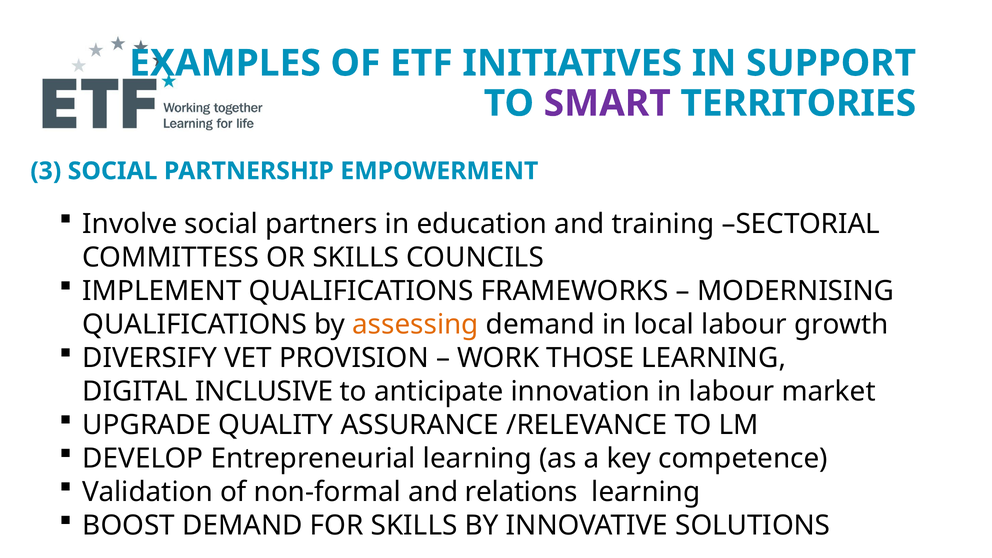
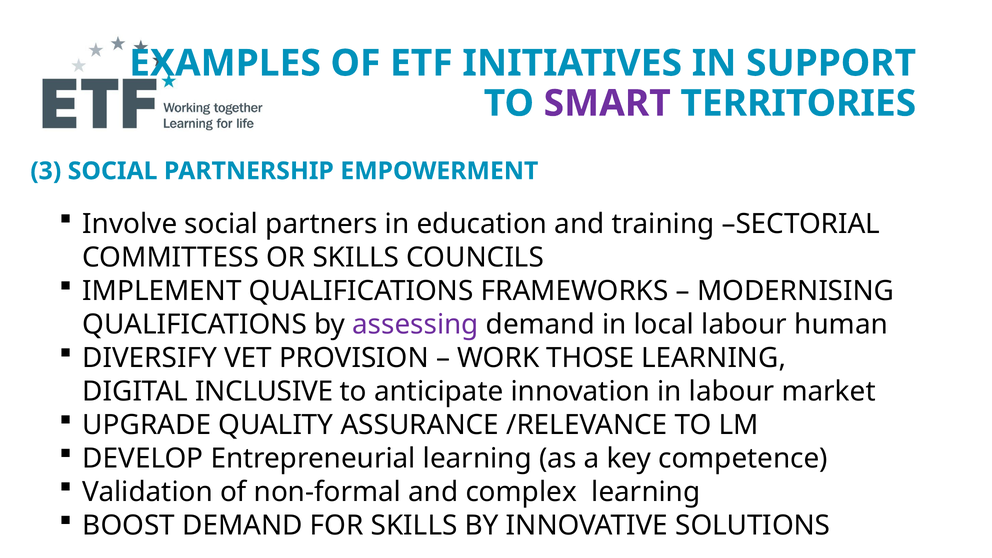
assessing colour: orange -> purple
growth: growth -> human
relations: relations -> complex
